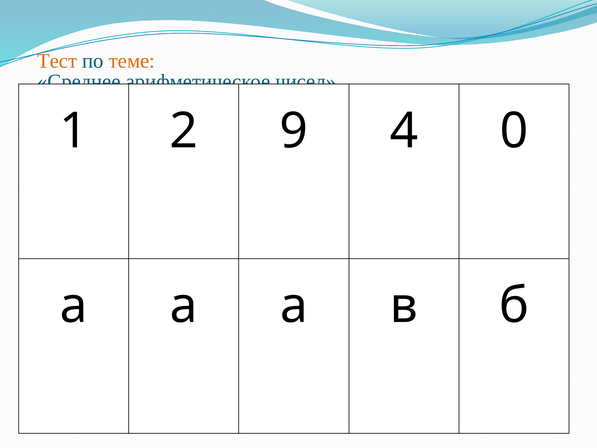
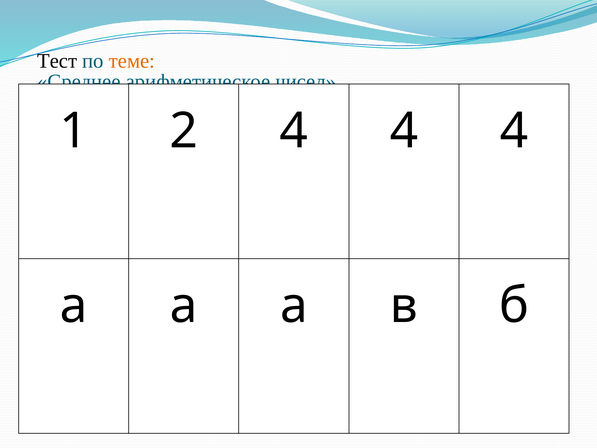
Тест colour: orange -> black
9 at (294, 131): 9 -> 4
0 at (514, 131): 0 -> 4
